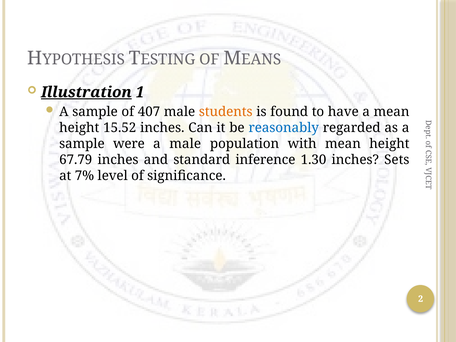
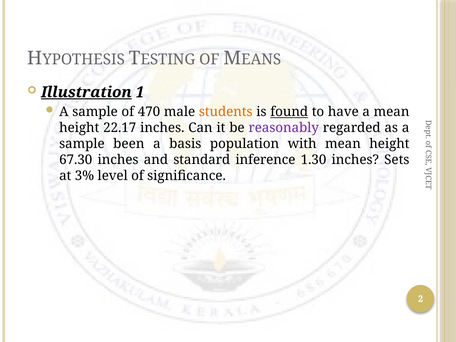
407: 407 -> 470
found underline: none -> present
15.52: 15.52 -> 22.17
reasonably colour: blue -> purple
were: were -> been
a male: male -> basis
67.79: 67.79 -> 67.30
7%: 7% -> 3%
